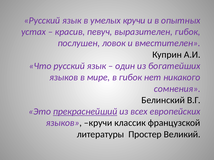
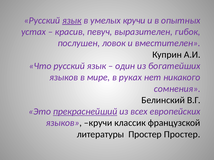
язык at (72, 20) underline: none -> present
в гибок: гибок -> руках
Простер Великий: Великий -> Простер
